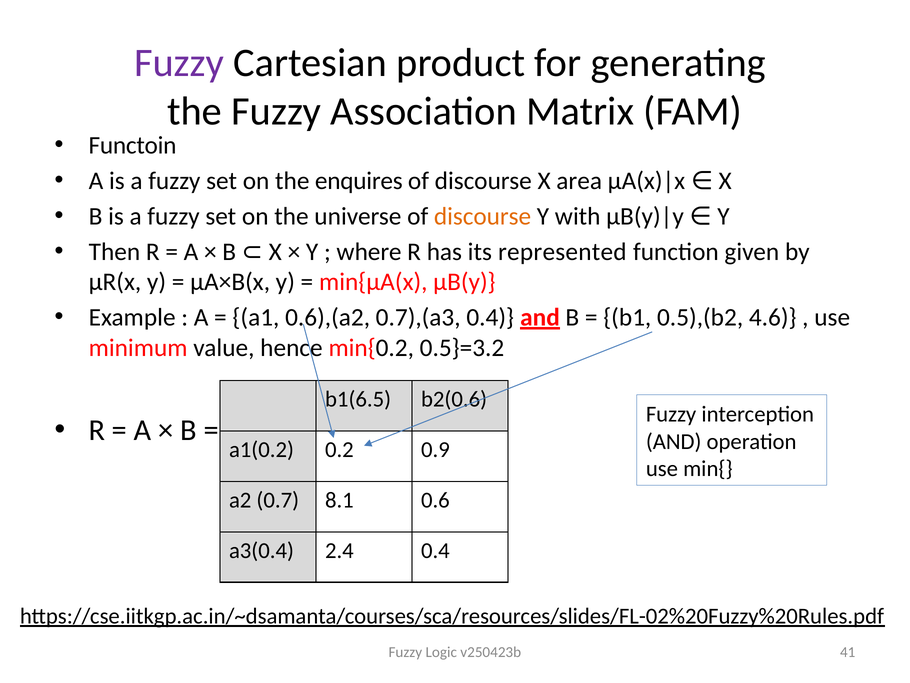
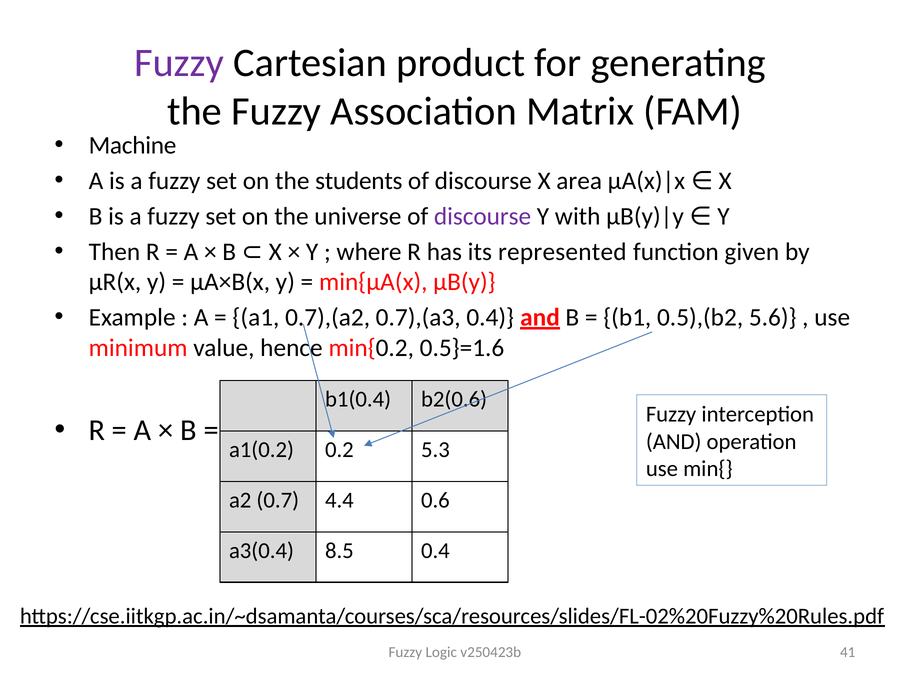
Functoin: Functoin -> Machine
enquires: enquires -> students
discourse at (483, 216) colour: orange -> purple
0.6),(a2: 0.6),(a2 -> 0.7),(a2
4.6: 4.6 -> 5.6
0.5}=3.2: 0.5}=3.2 -> 0.5}=1.6
b1(6.5: b1(6.5 -> b1(0.4
0.9: 0.9 -> 5.3
8.1: 8.1 -> 4.4
2.4: 2.4 -> 8.5
